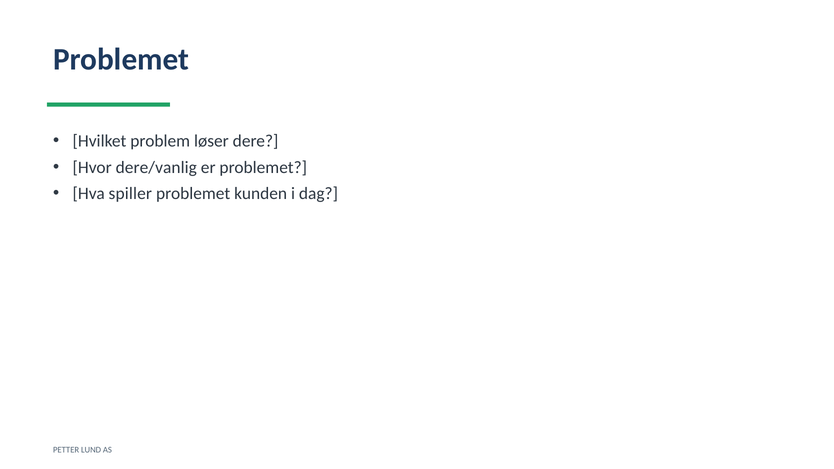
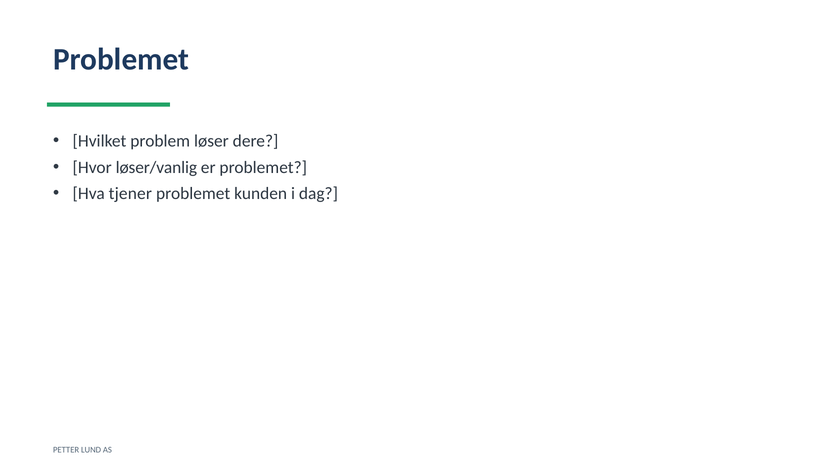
dere/vanlig: dere/vanlig -> løser/vanlig
spiller: spiller -> tjener
